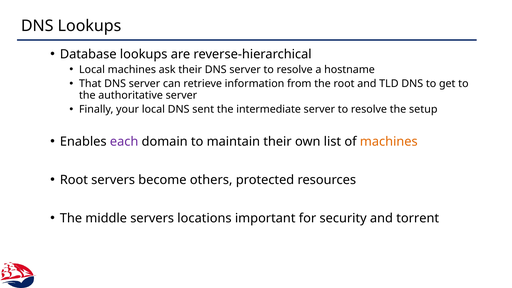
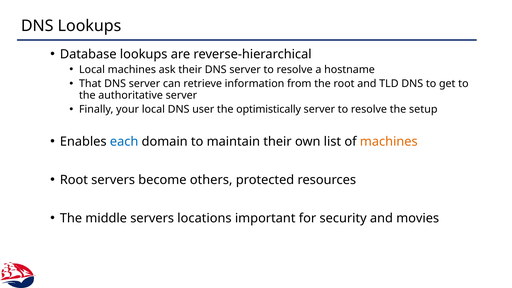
sent: sent -> user
intermediate: intermediate -> optimistically
each colour: purple -> blue
torrent: torrent -> movies
